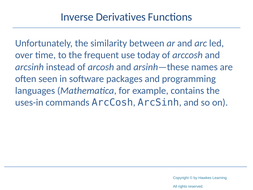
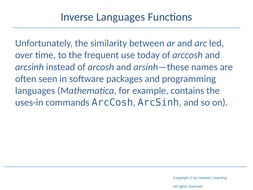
Inverse Derivatives: Derivatives -> Languages
